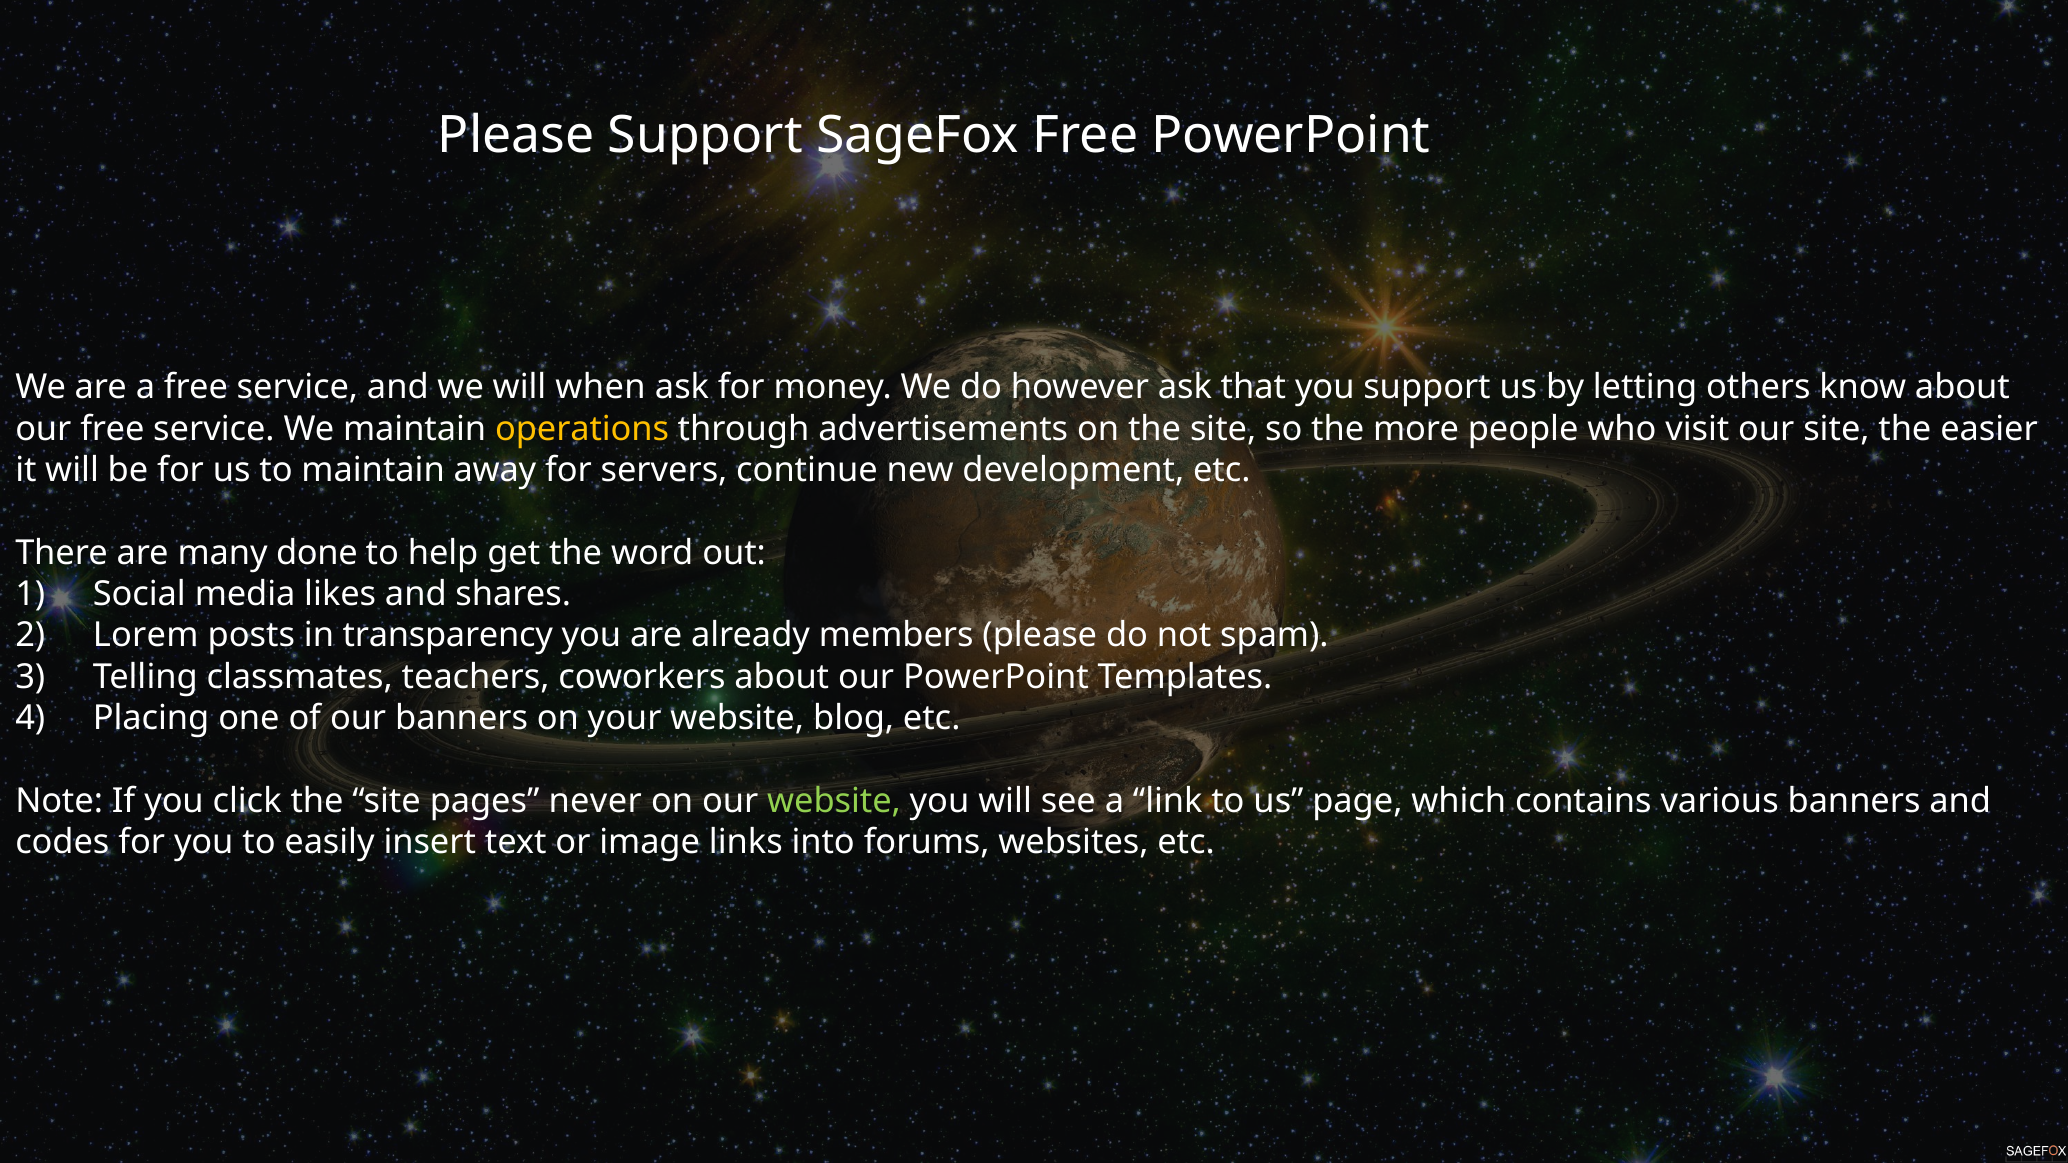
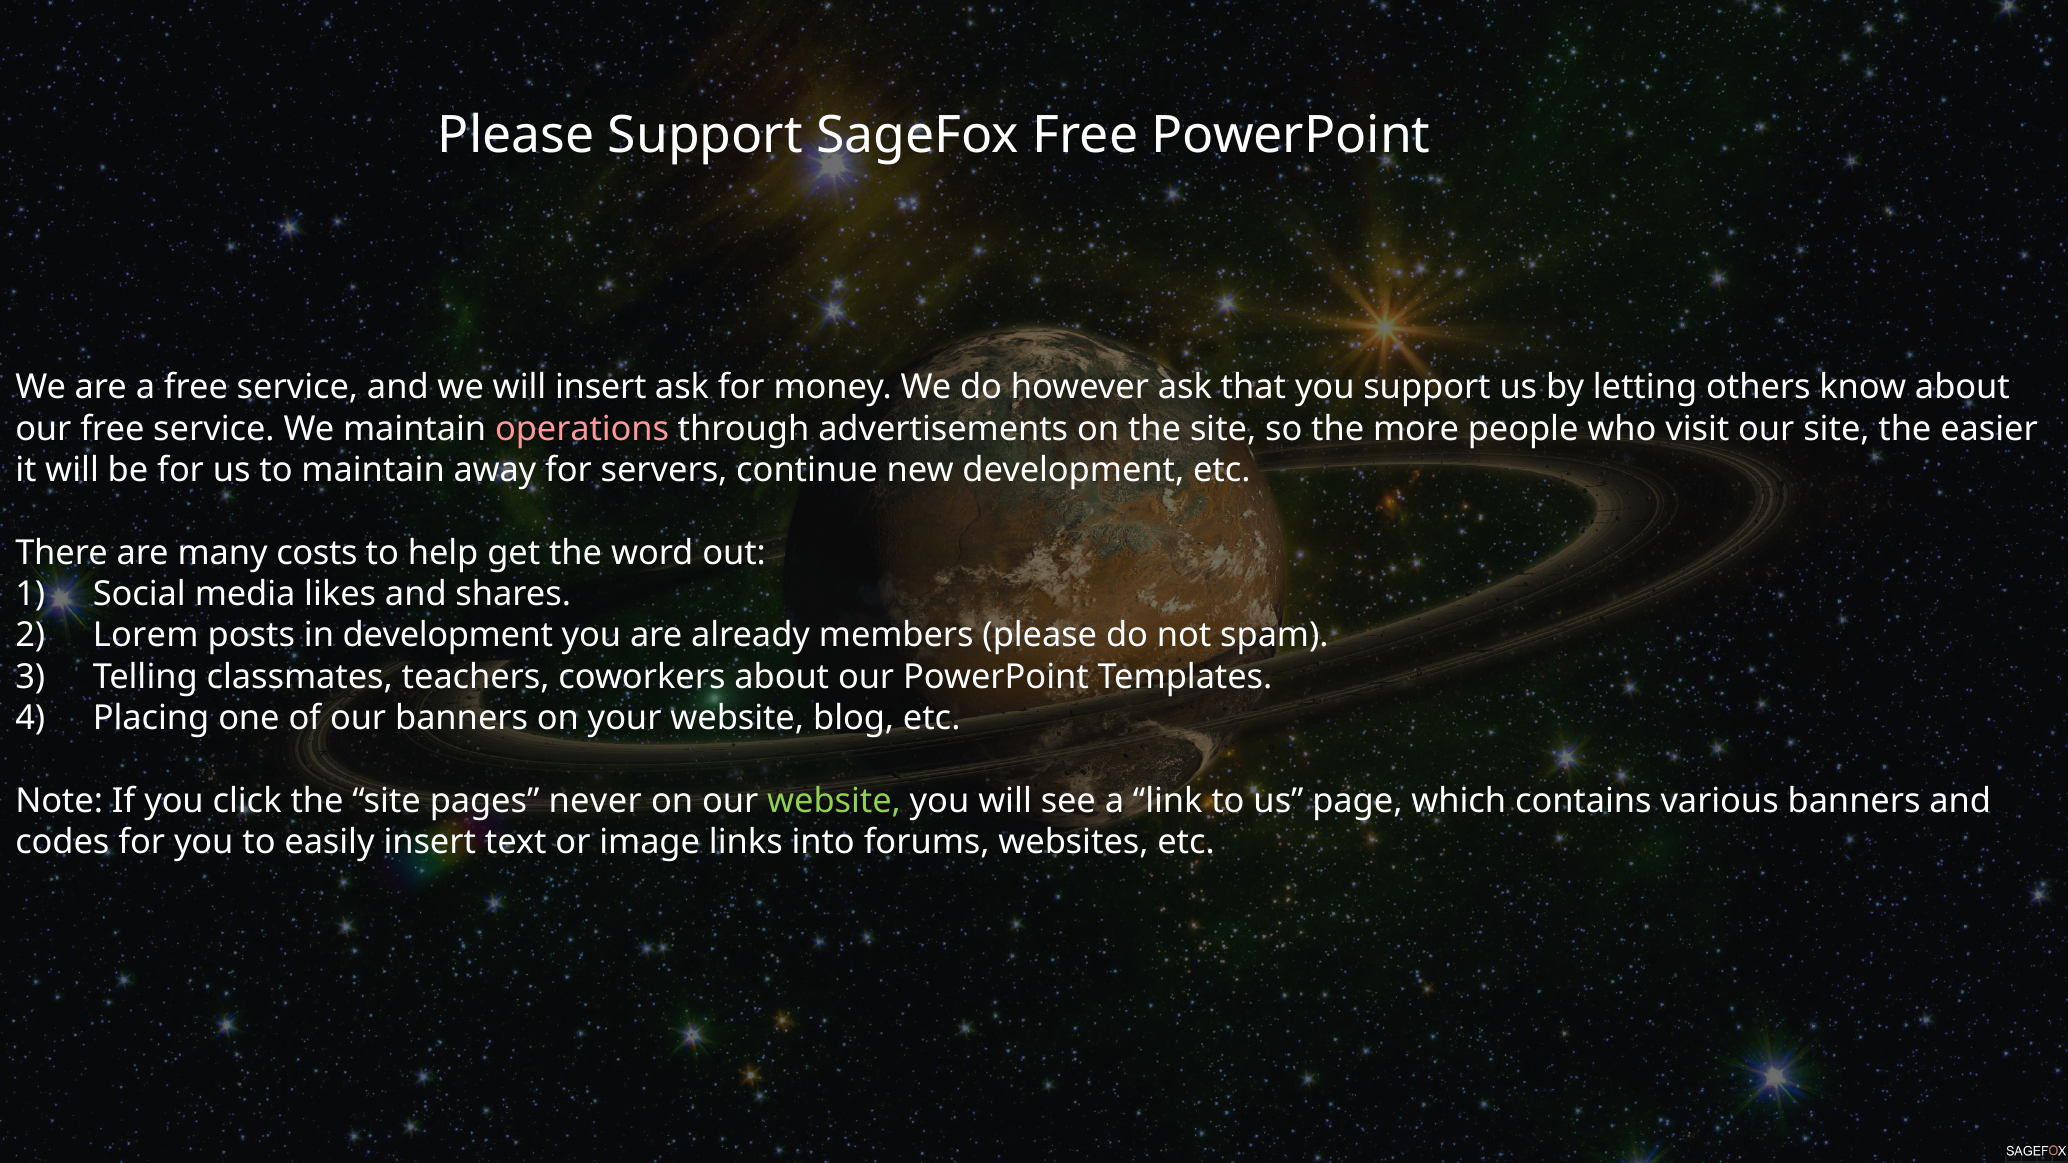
will when: when -> insert
operations colour: yellow -> pink
done: done -> costs
in transparency: transparency -> development
